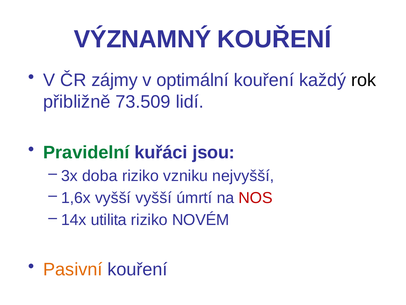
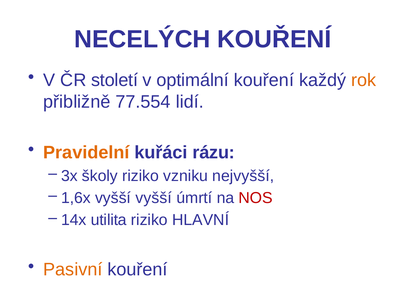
VÝZNAMNÝ: VÝZNAMNÝ -> NECELÝCH
zájmy: zájmy -> století
rok colour: black -> orange
73.509: 73.509 -> 77.554
Pravidelní colour: green -> orange
jsou: jsou -> rázu
doba: doba -> školy
NOVÉM: NOVÉM -> HLAVNÍ
